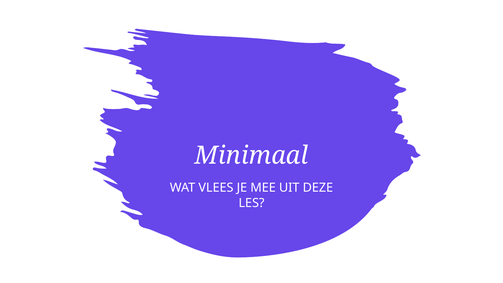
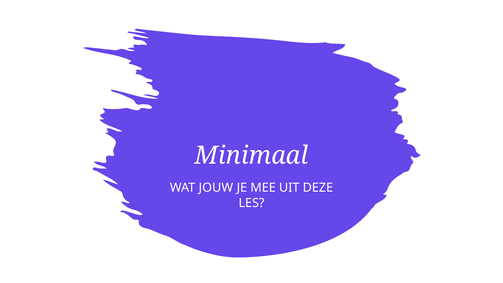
VLEES: VLEES -> JOUW
